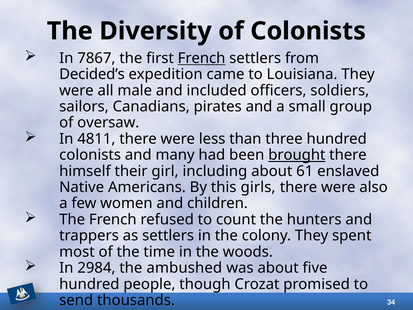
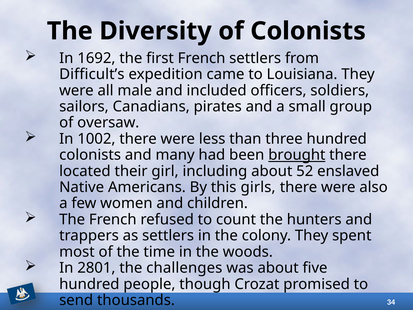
7867: 7867 -> 1692
French at (202, 58) underline: present -> none
Decided’s: Decided’s -> Difficult’s
4811: 4811 -> 1002
himself: himself -> located
61: 61 -> 52
2984: 2984 -> 2801
ambushed: ambushed -> challenges
